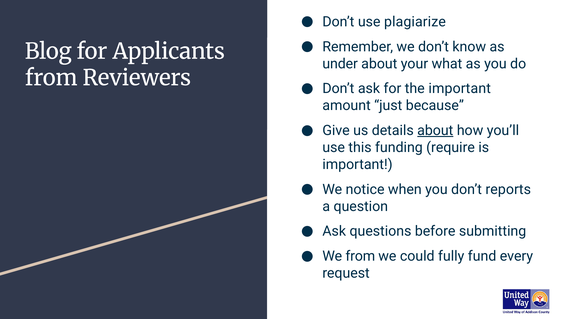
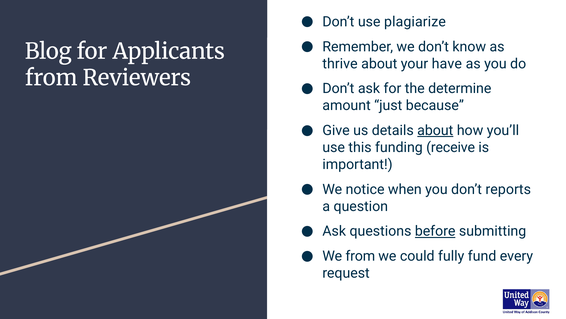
under: under -> thrive
what: what -> have
the important: important -> determine
require: require -> receive
before underline: none -> present
